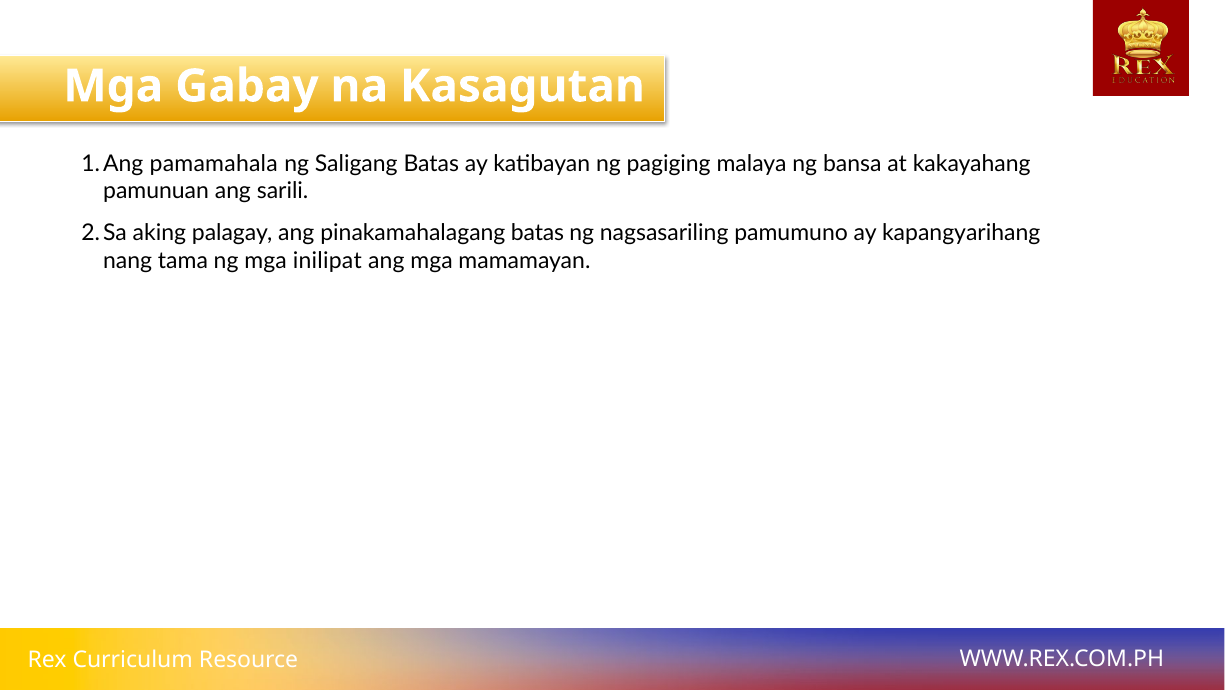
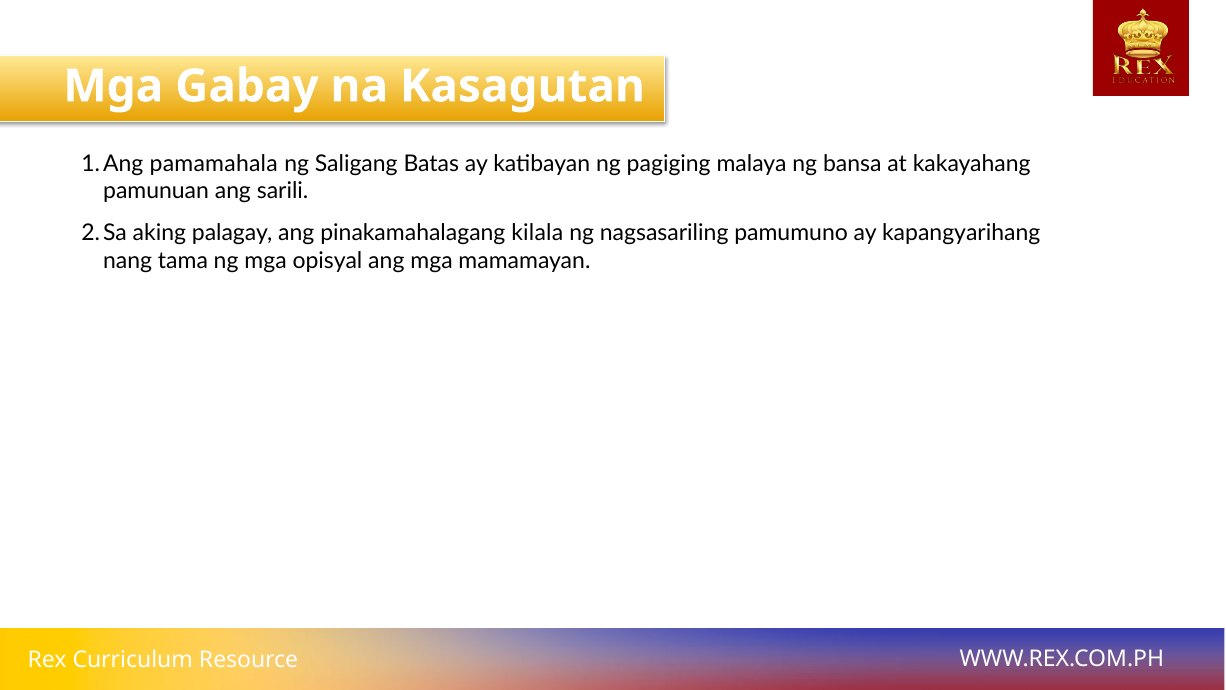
pinakamahalagang batas: batas -> kilala
inilipat: inilipat -> opisyal
